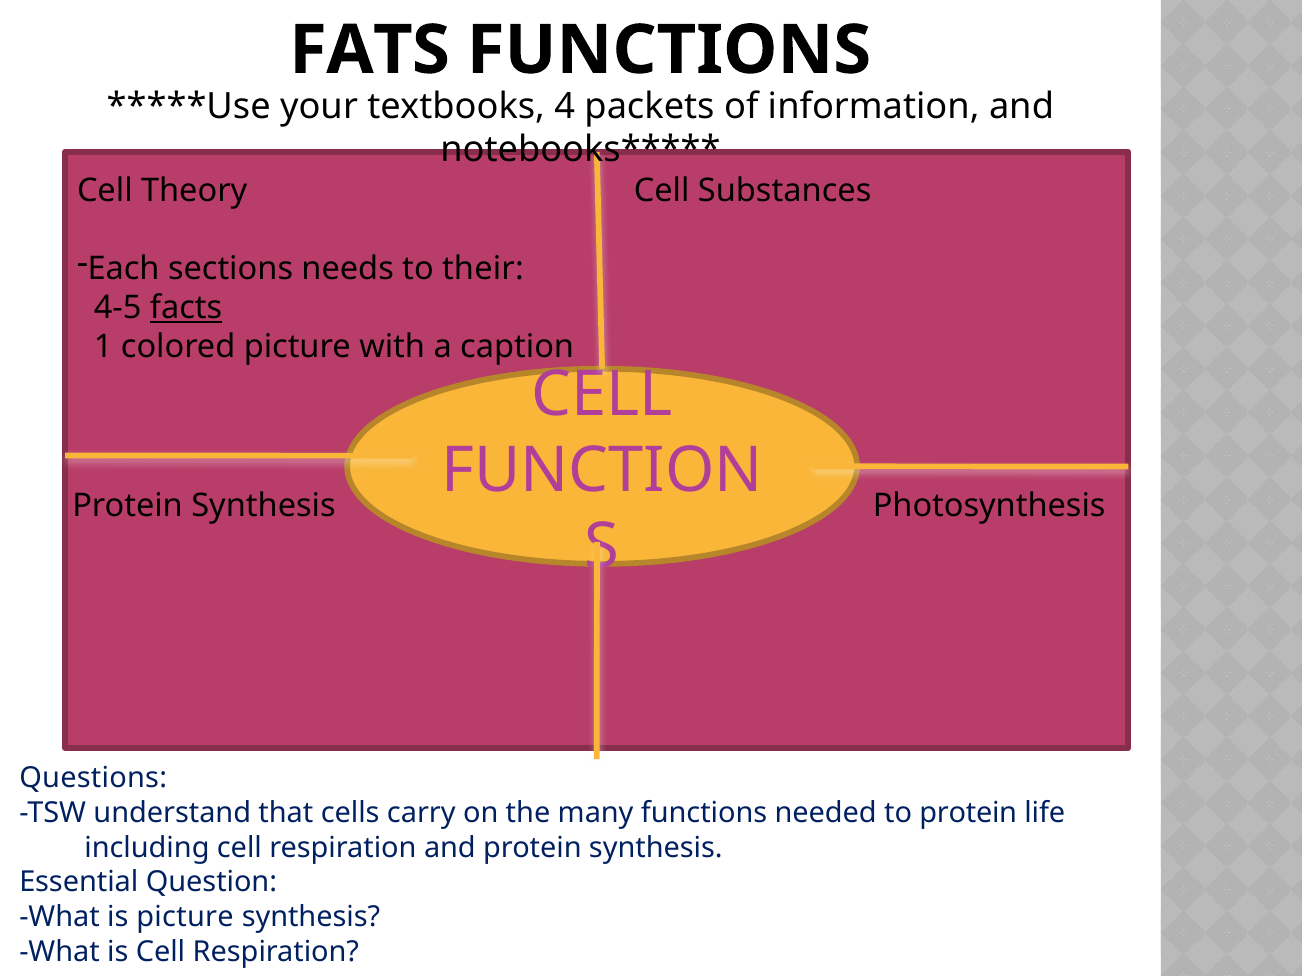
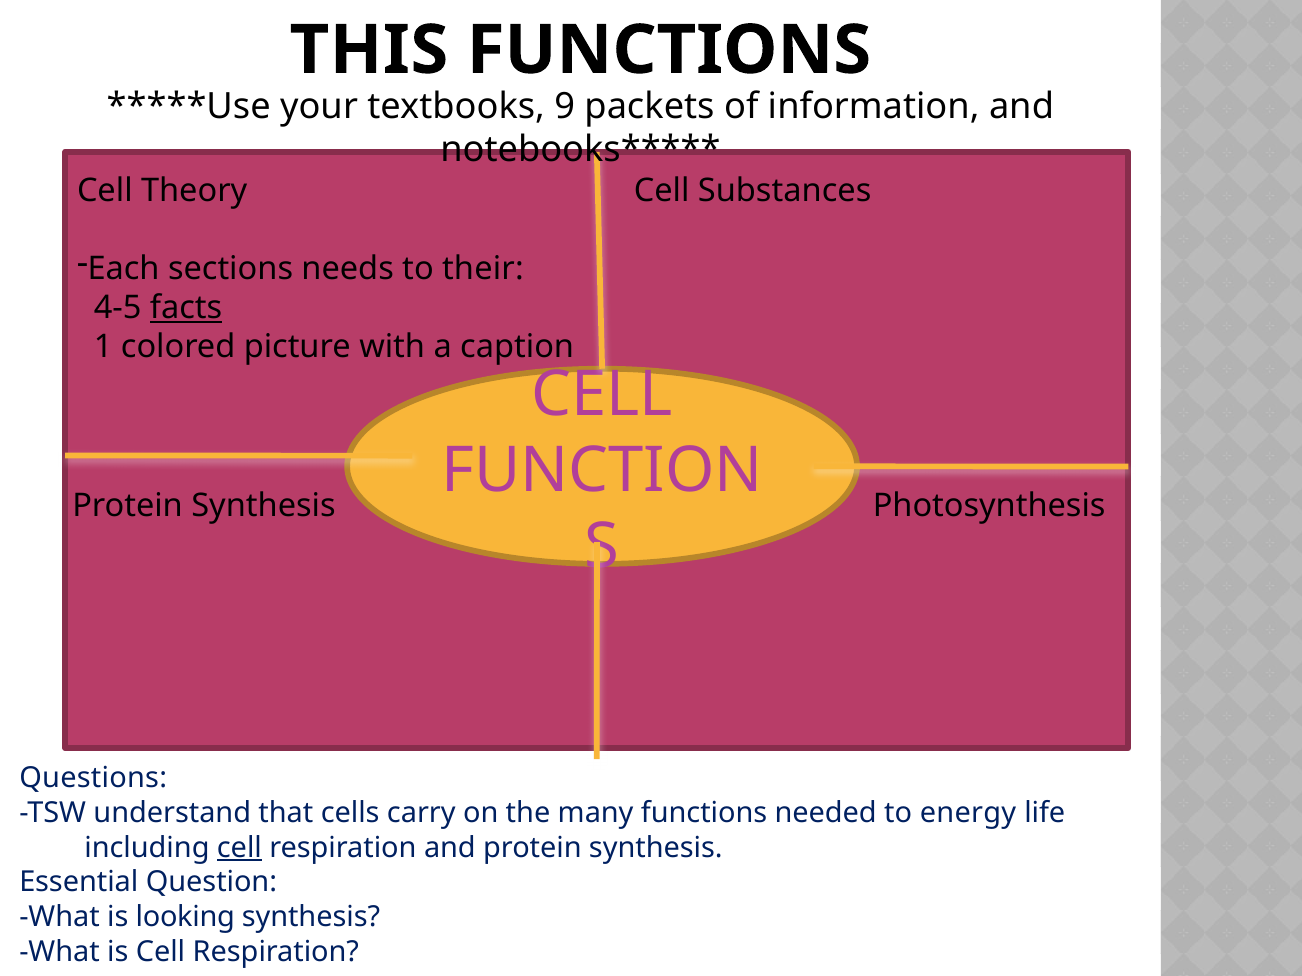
FATS: FATS -> THIS
4: 4 -> 9
to protein: protein -> energy
cell at (239, 848) underline: none -> present
is picture: picture -> looking
